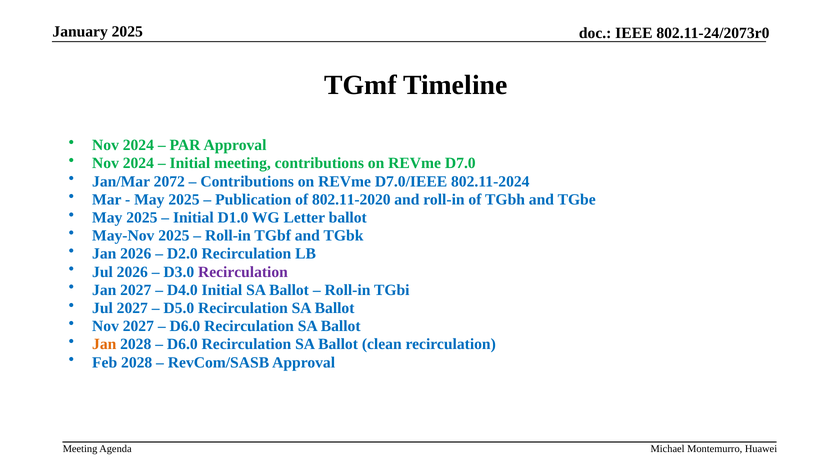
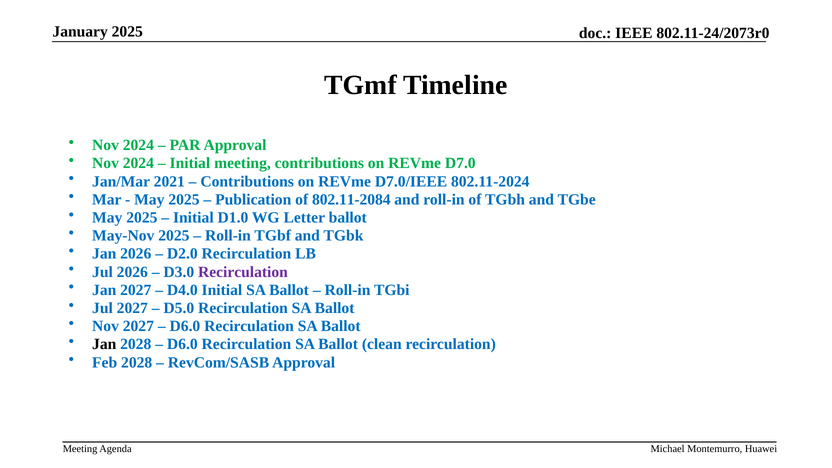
2072: 2072 -> 2021
802.11-2020: 802.11-2020 -> 802.11-2084
Jan at (104, 344) colour: orange -> black
